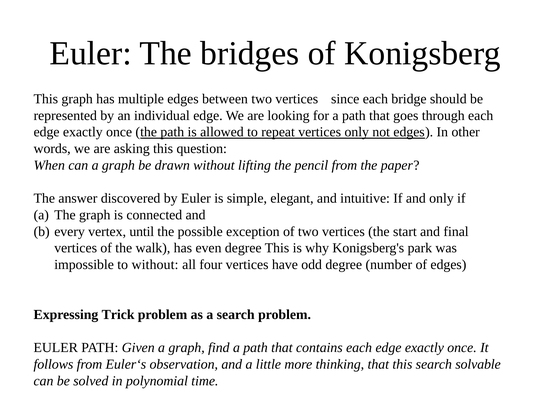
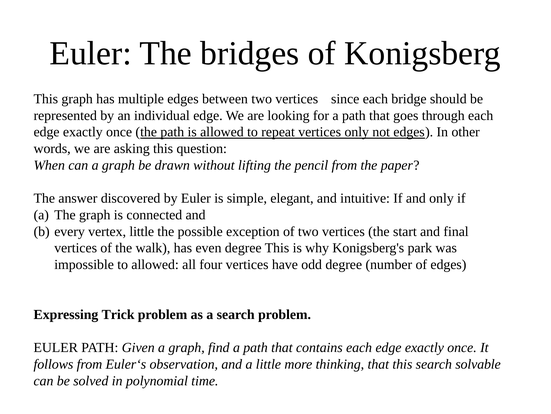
vertex until: until -> little
to without: without -> allowed
